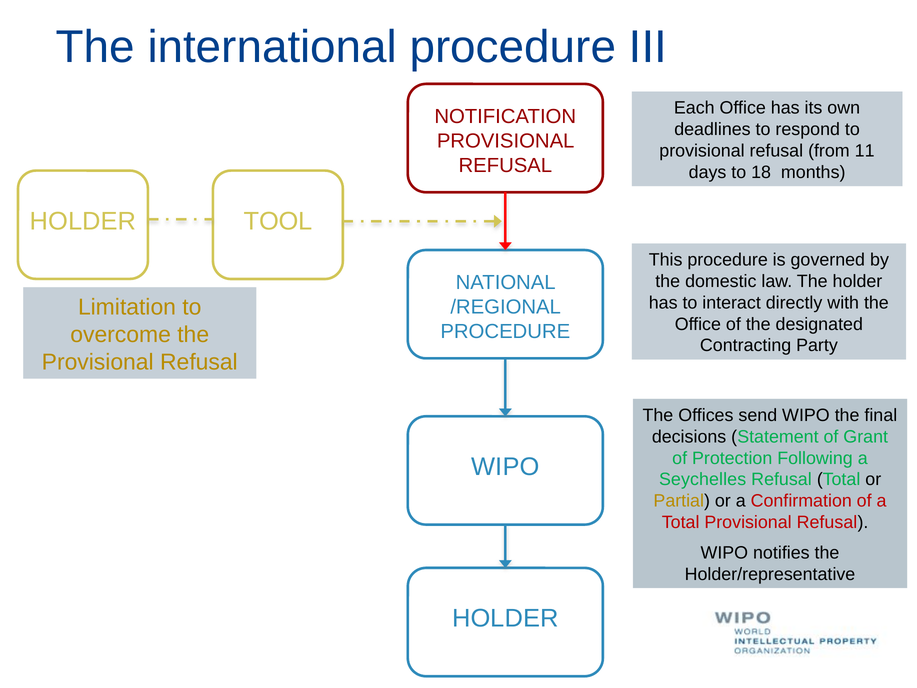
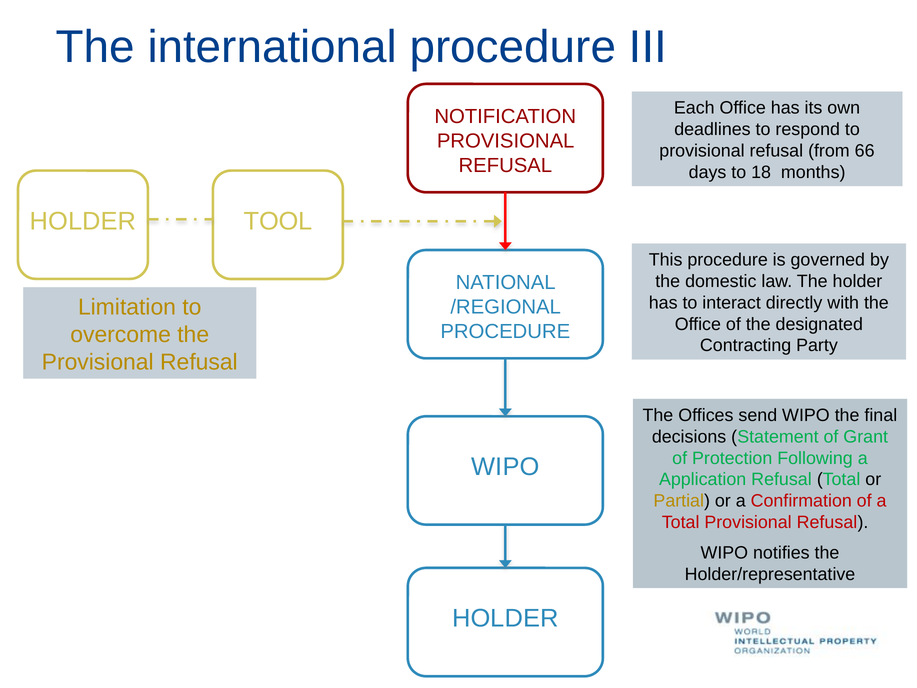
11: 11 -> 66
Seychelles: Seychelles -> Application
